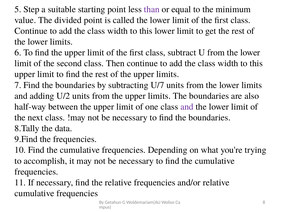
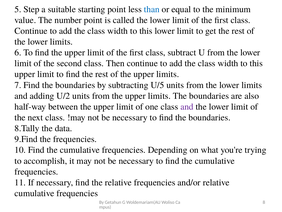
than colour: purple -> blue
divided: divided -> number
U/7: U/7 -> U/5
